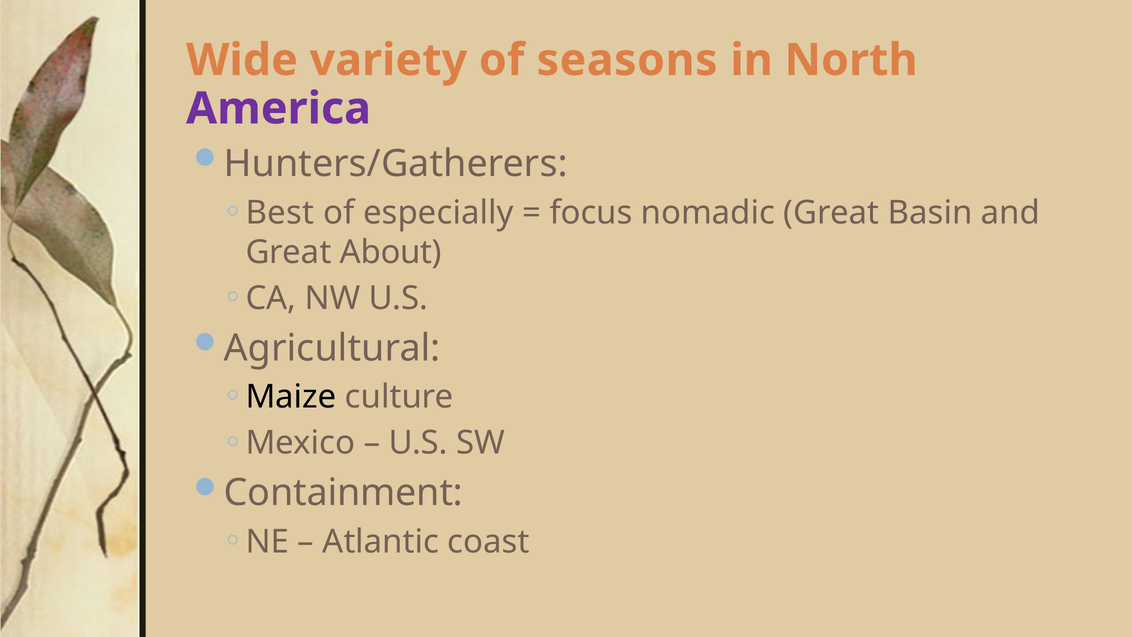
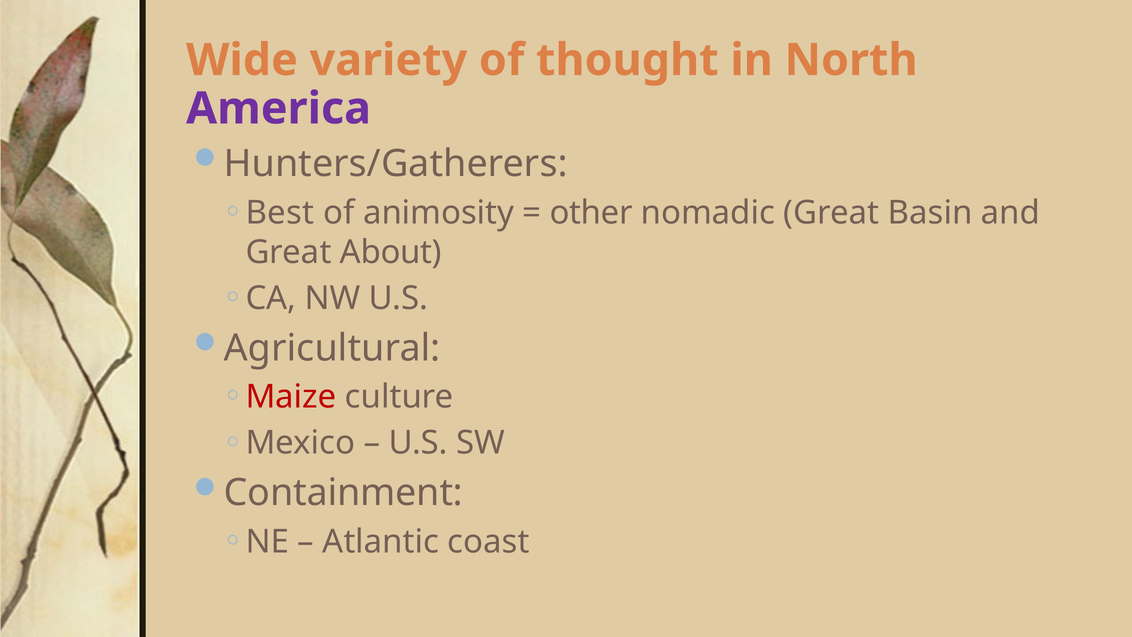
seasons: seasons -> thought
especially: especially -> animosity
focus: focus -> other
Maize colour: black -> red
